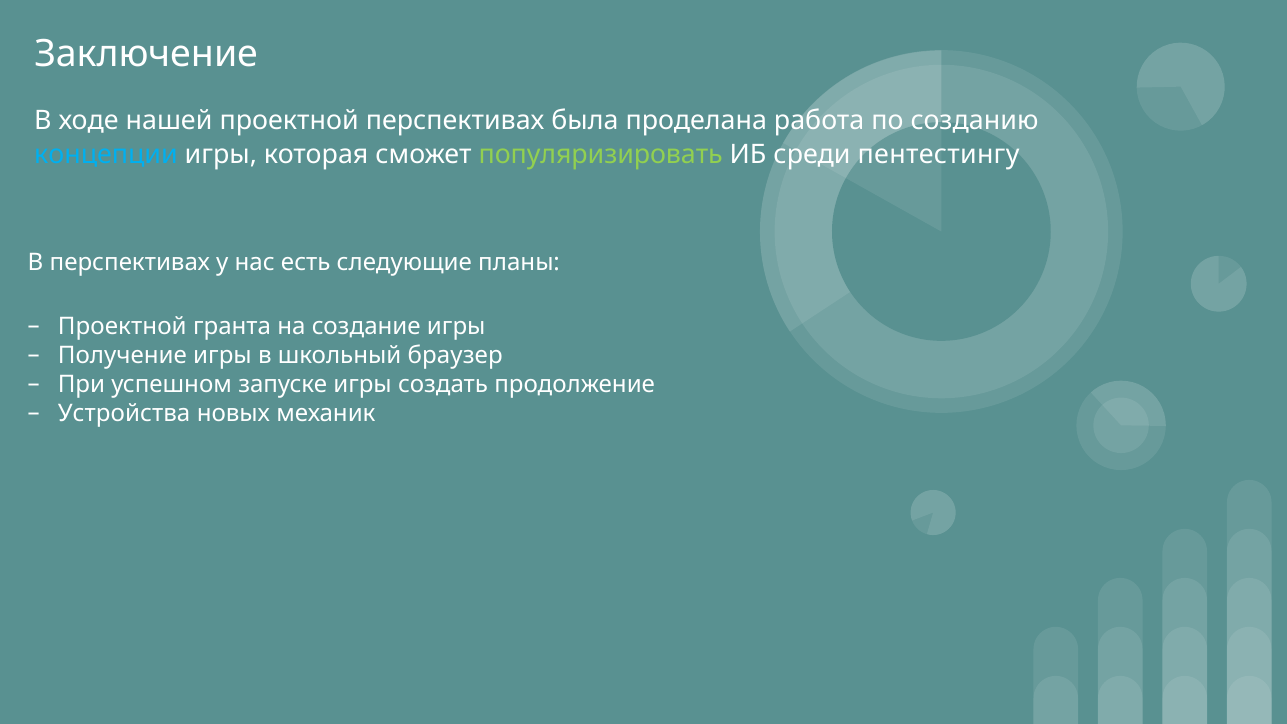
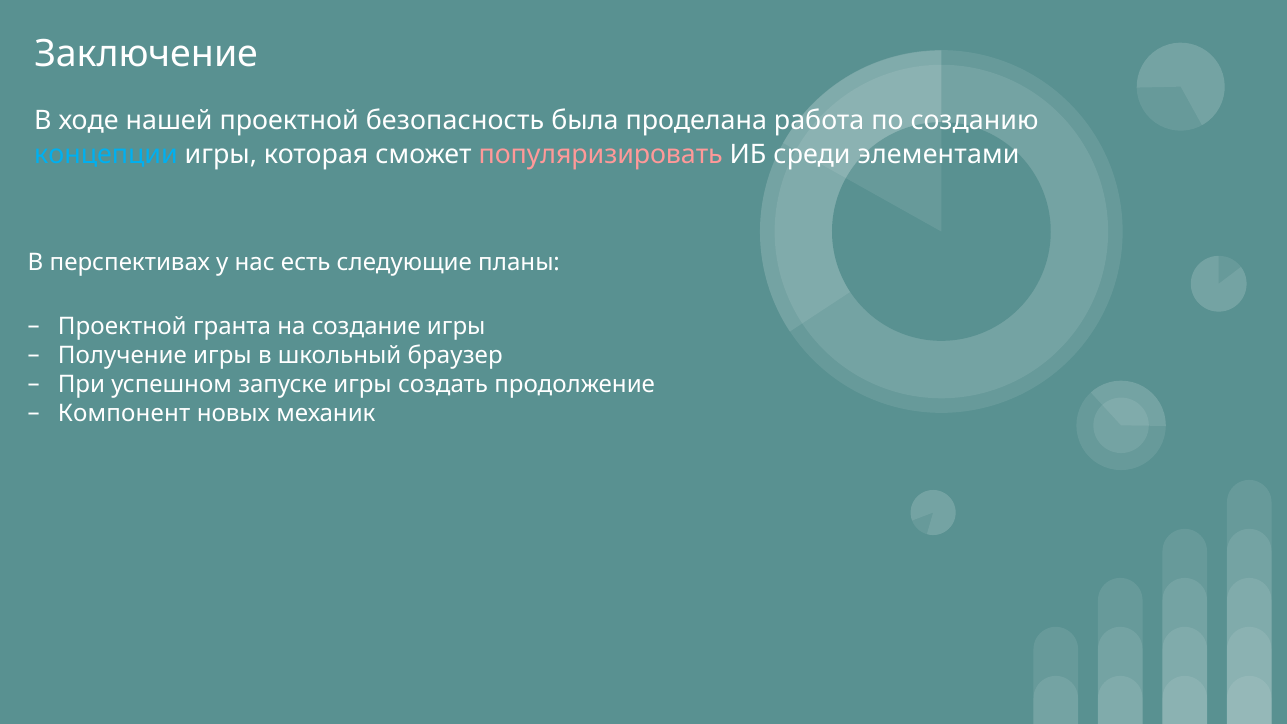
проектной перспективах: перспективах -> безопасность
популяризировать colour: light green -> pink
пентестингу: пентестингу -> элементами
Устройства: Устройства -> Компонент
